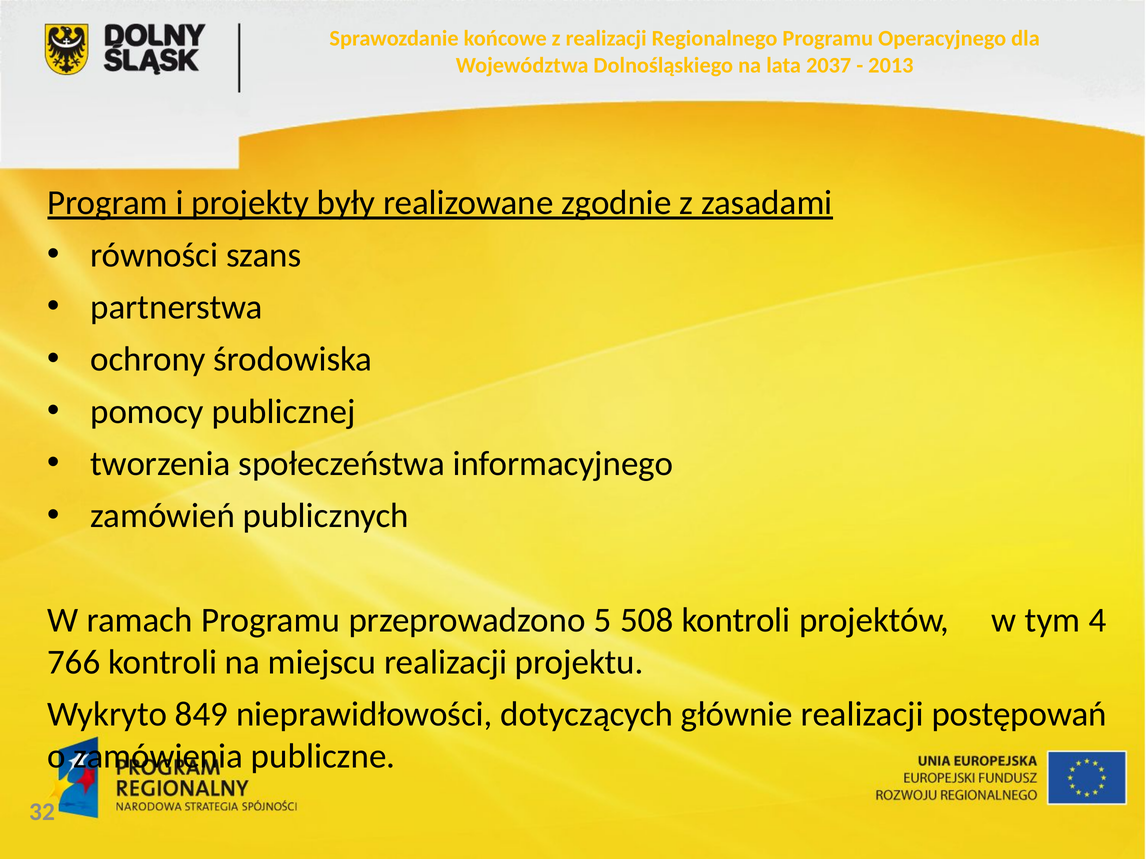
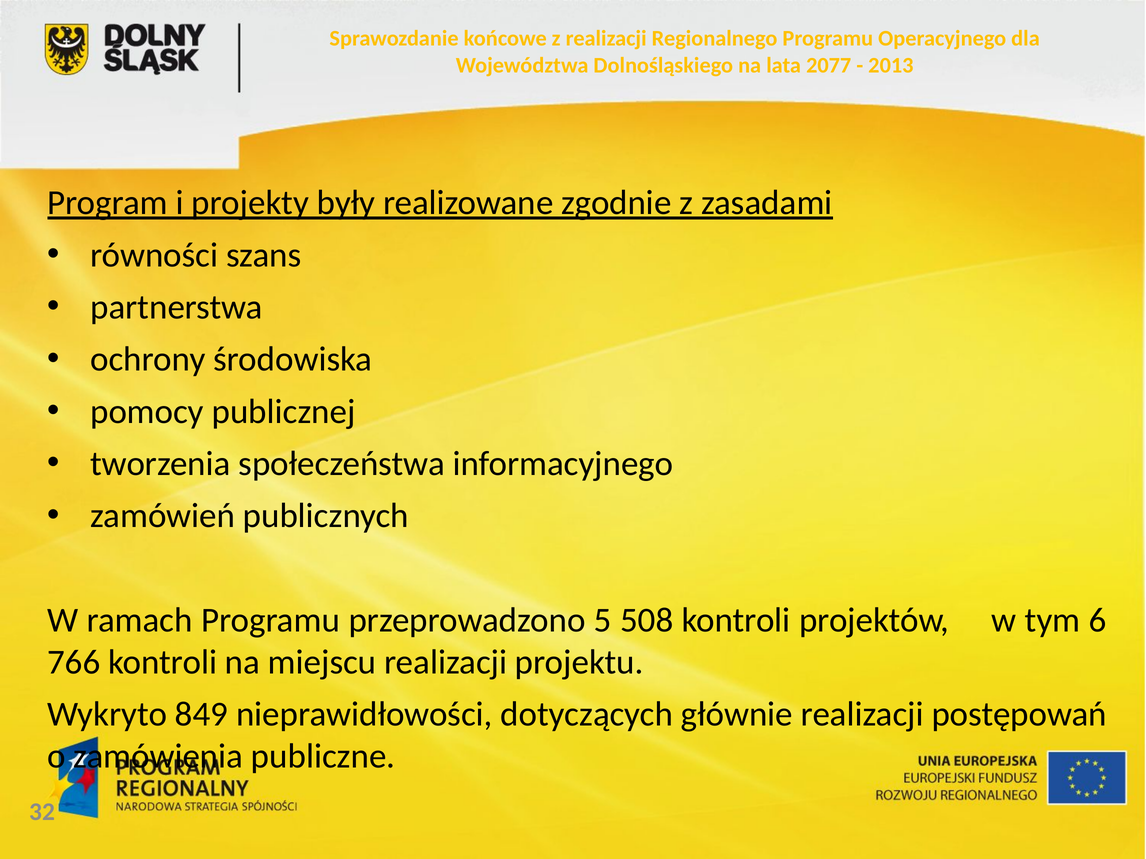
2037: 2037 -> 2077
4: 4 -> 6
